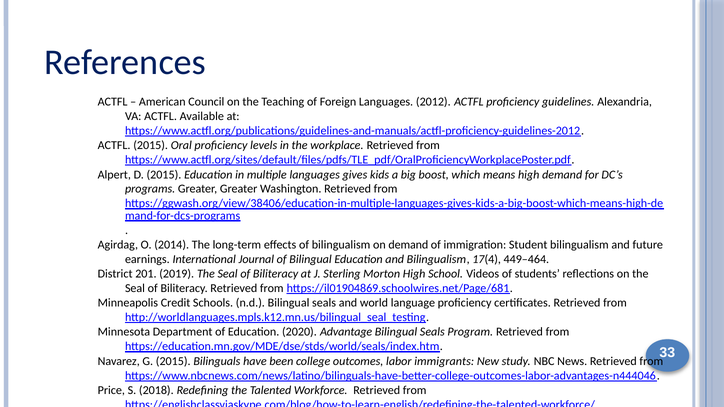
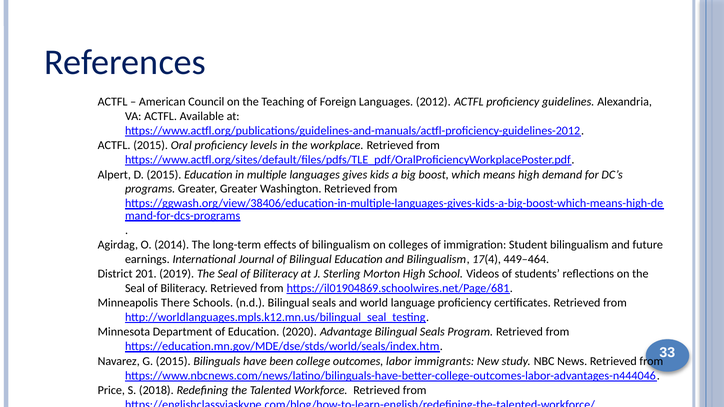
on demand: demand -> colleges
Credit: Credit -> There
